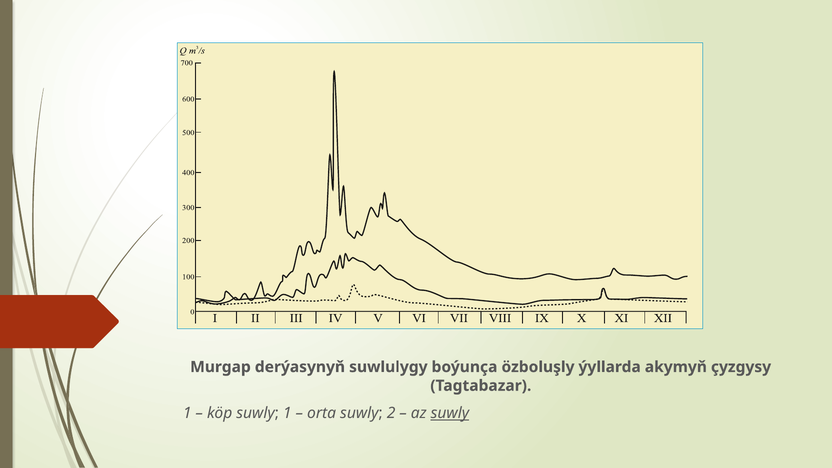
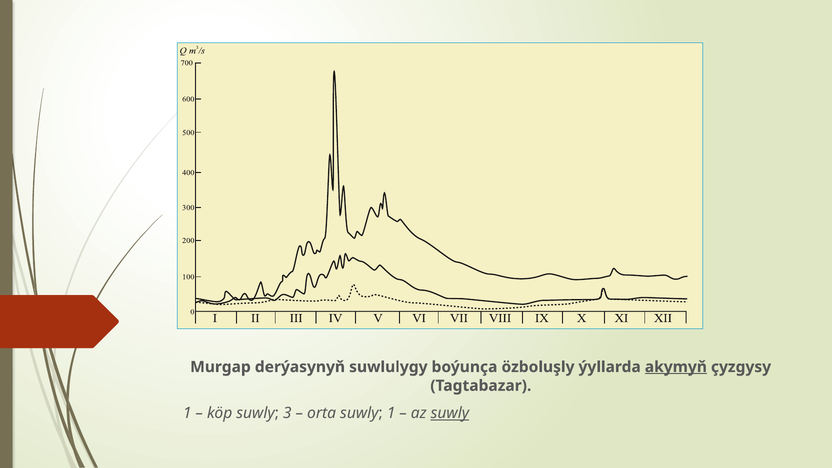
akymyň underline: none -> present
suwly 1: 1 -> 3
suwly 2: 2 -> 1
